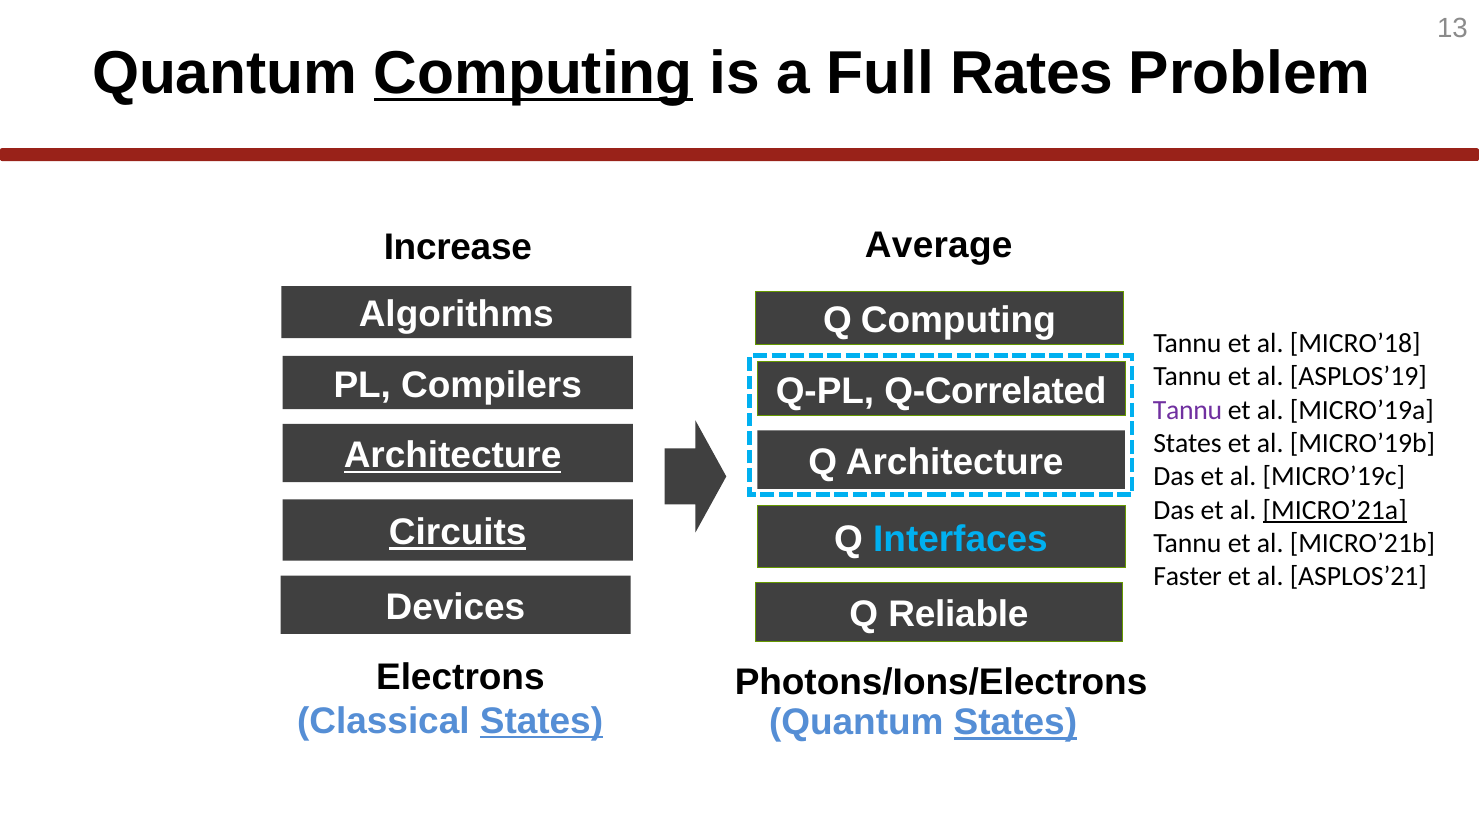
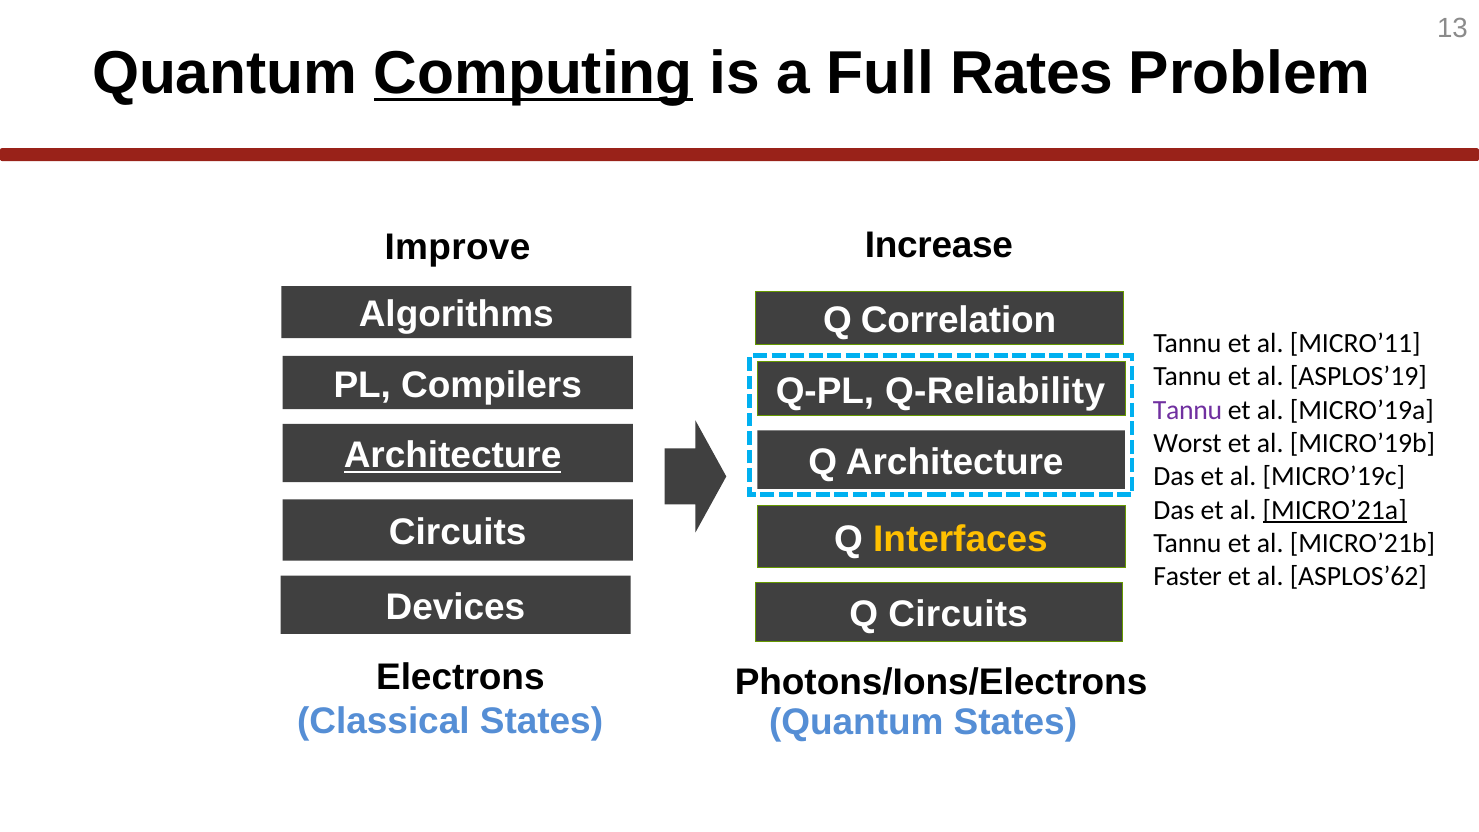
Average: Average -> Increase
Increase: Increase -> Improve
Q Computing: Computing -> Correlation
MICRO’18: MICRO’18 -> MICRO’11
Q-Correlated: Q-Correlated -> Q-Reliability
States at (1188, 443): States -> Worst
Circuits at (458, 532) underline: present -> none
Interfaces colour: light blue -> yellow
ASPLOS’21: ASPLOS’21 -> ASPLOS’62
Q Reliable: Reliable -> Circuits
States at (541, 721) underline: present -> none
States at (1015, 723) underline: present -> none
